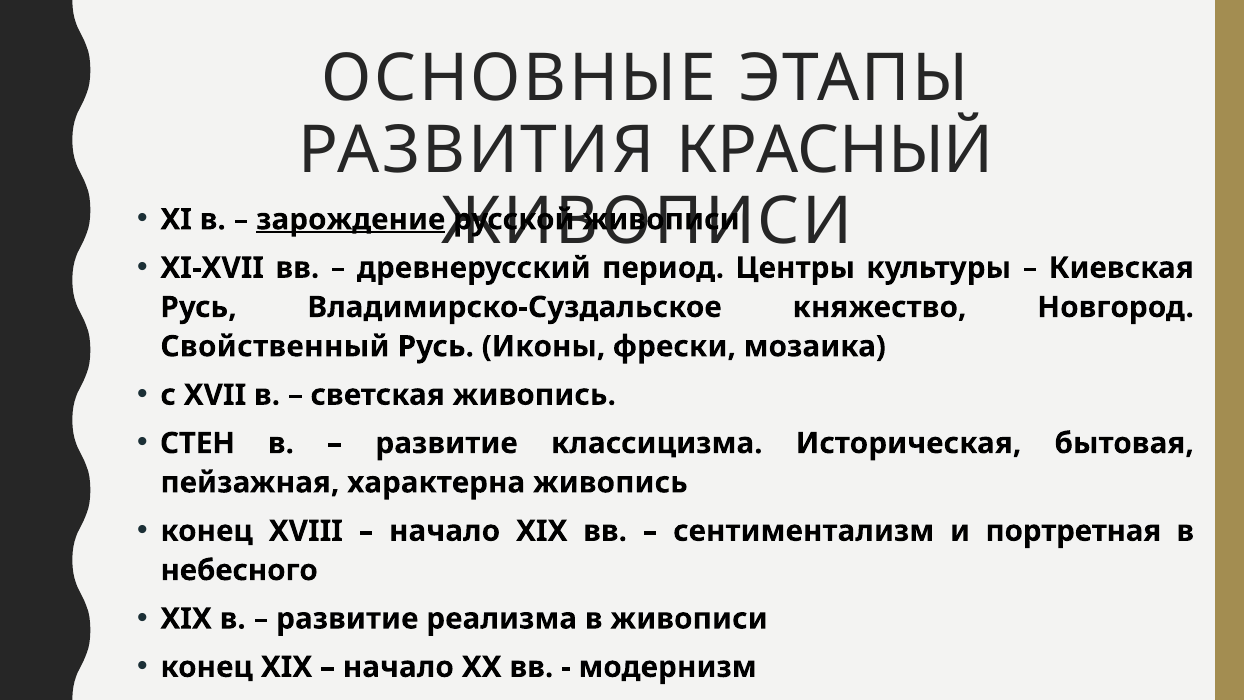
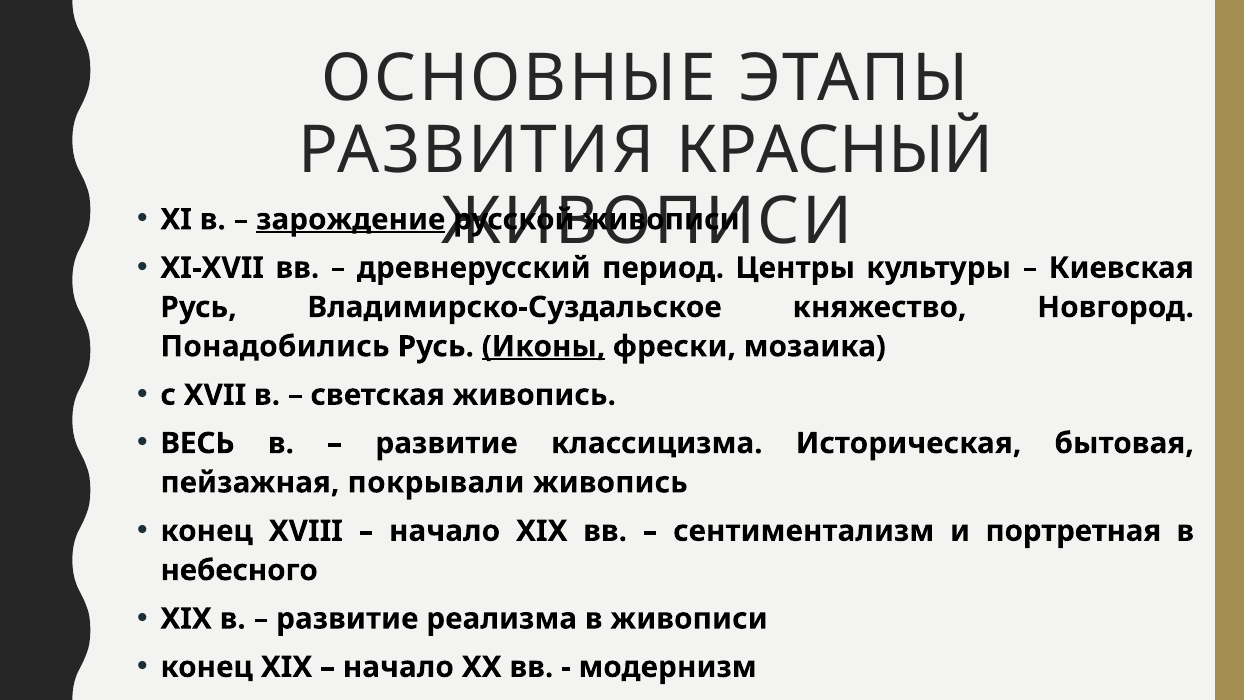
Свойственный: Свойственный -> Понадобились
Иконы underline: none -> present
СТЕН: СТЕН -> ВЕСЬ
характерна: характерна -> покрывали
